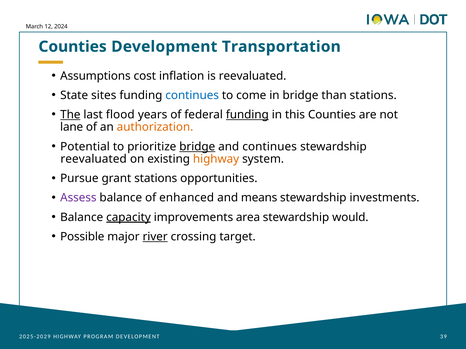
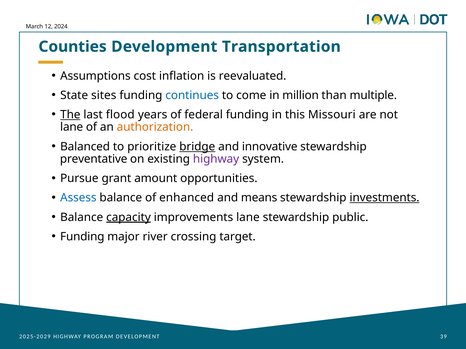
in bridge: bridge -> million
than stations: stations -> multiple
funding at (247, 115) underline: present -> none
this Counties: Counties -> Missouri
Potential: Potential -> Balanced
and continues: continues -> innovative
reevaluated at (94, 159): reevaluated -> preventative
highway at (216, 159) colour: orange -> purple
grant stations: stations -> amount
Assess colour: purple -> blue
investments underline: none -> present
improvements area: area -> lane
would: would -> public
Possible at (82, 237): Possible -> Funding
river underline: present -> none
